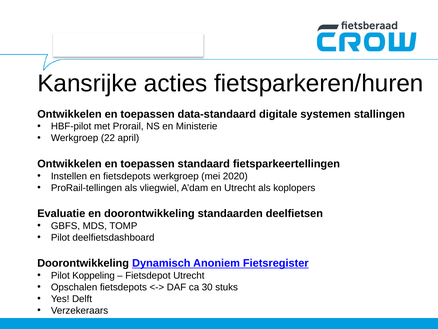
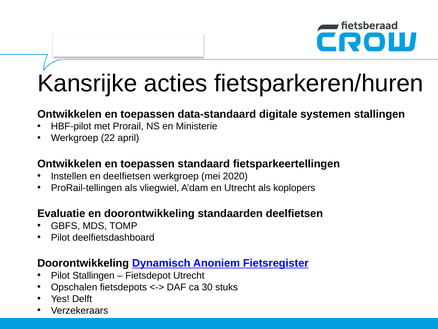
en fietsdepots: fietsdepots -> deelfietsen
Pilot Koppeling: Koppeling -> Stallingen
